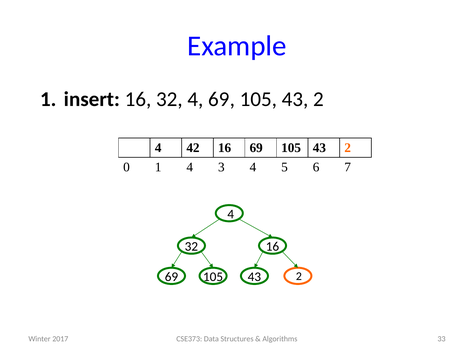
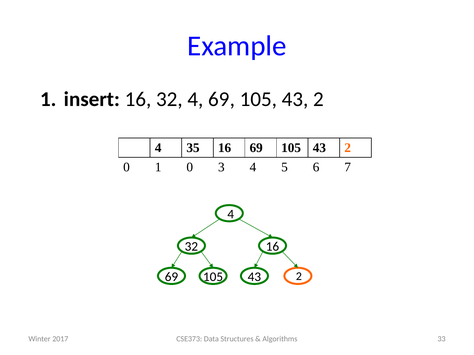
42: 42 -> 35
1 4: 4 -> 0
